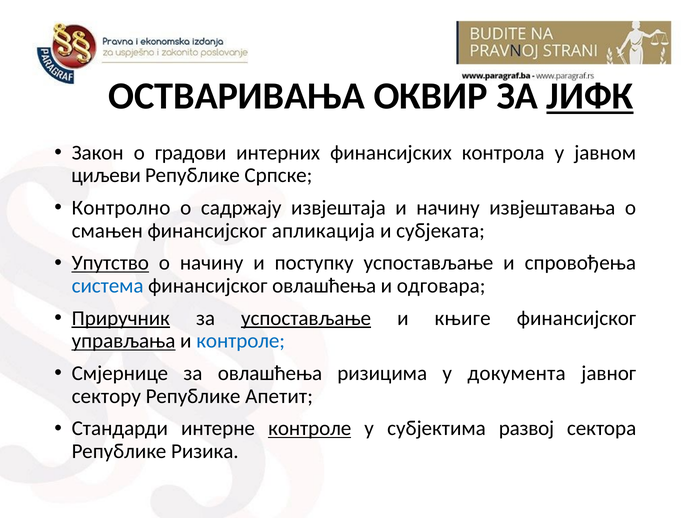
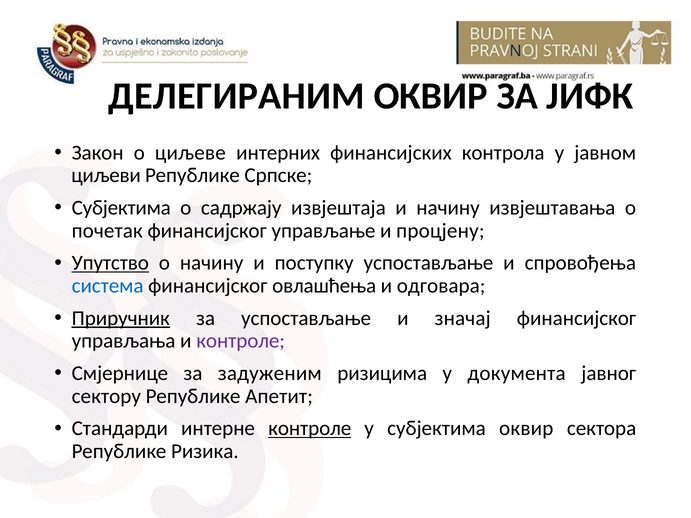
ОСТВАРИВАЊА: ОСТВАРИВАЊА -> ДЕЛЕГИРАНИМ
ЈИФК underline: present -> none
градови: градови -> циљеве
Контролно at (121, 208): Контролно -> Субјектима
смањен: смањен -> почетак
апликација: апликација -> управљање
субјеката: субјеката -> процјену
успостављање at (306, 318) underline: present -> none
књиге: књиге -> значај
управљања underline: present -> none
контроле at (241, 341) colour: blue -> purple
за овлашћења: овлашћења -> задуженим
субјектима развој: развој -> оквир
